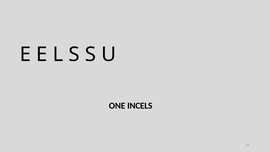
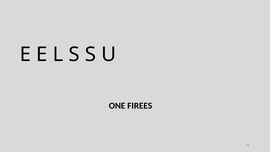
INCELS: INCELS -> FIREES
